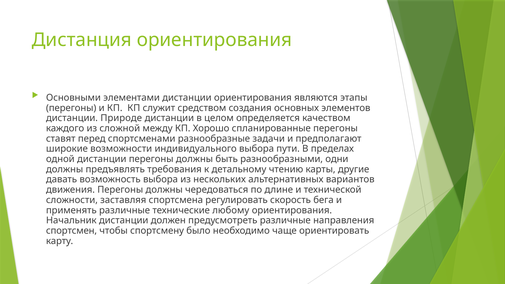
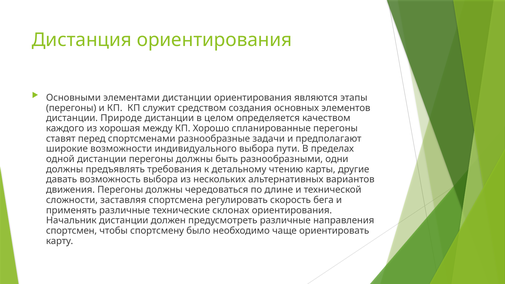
сложной: сложной -> хорошая
любому: любому -> склонах
